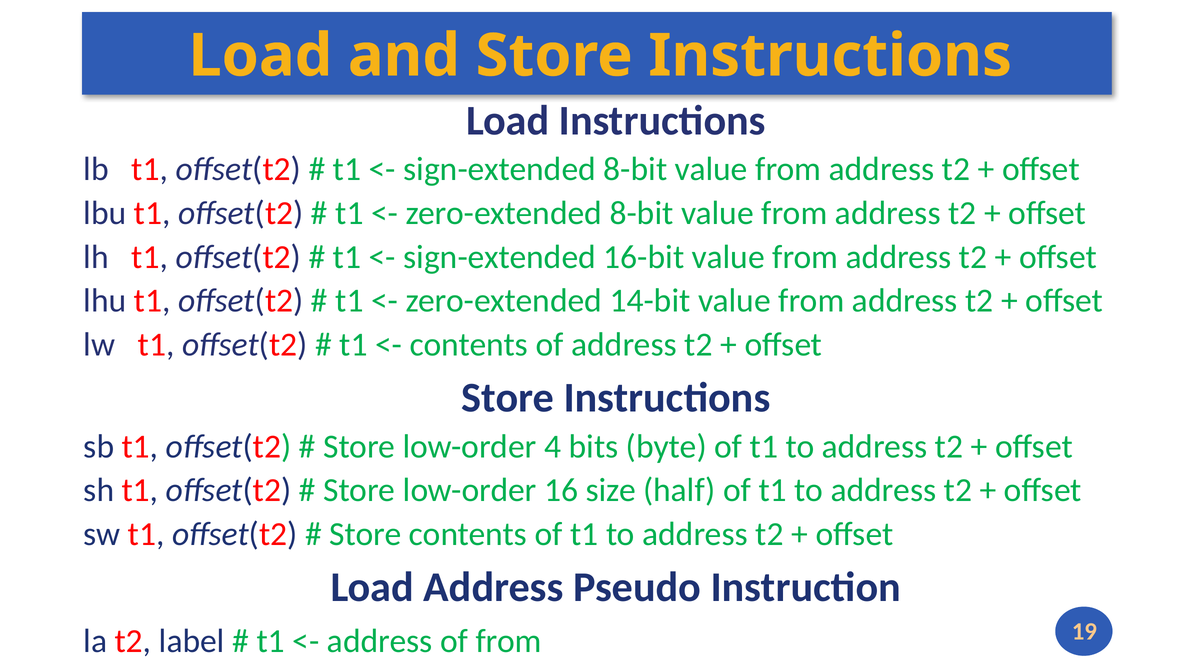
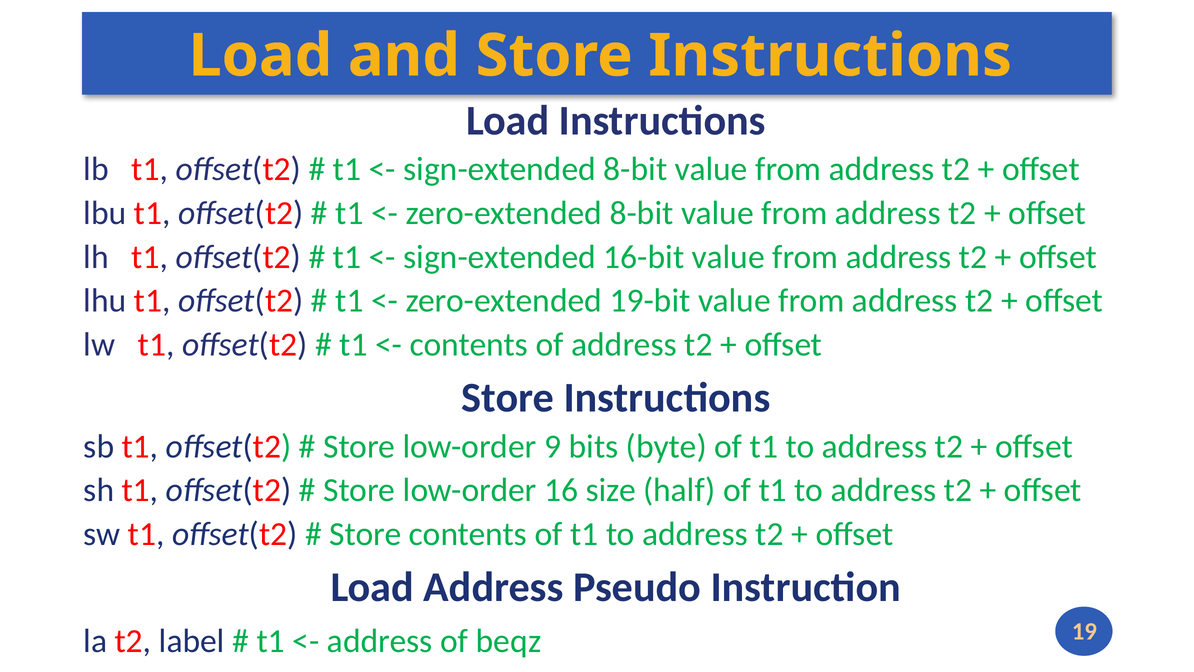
14-bit: 14-bit -> 19-bit
4: 4 -> 9
of from: from -> beqz
